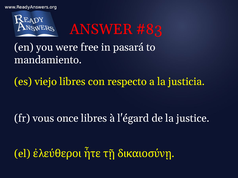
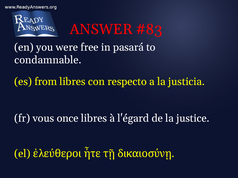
mandamiento: mandamiento -> condamnable
viejo: viejo -> from
